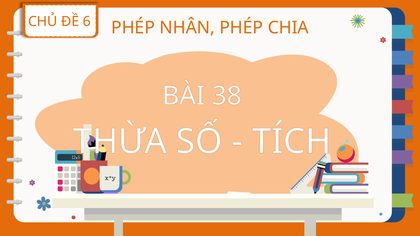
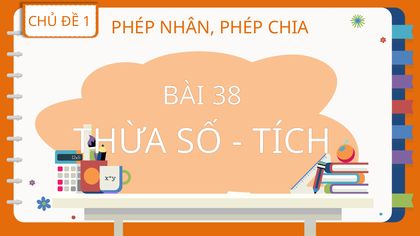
6: 6 -> 1
